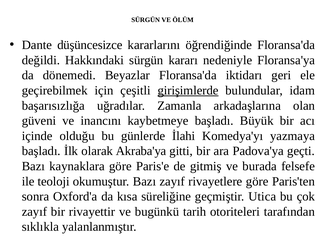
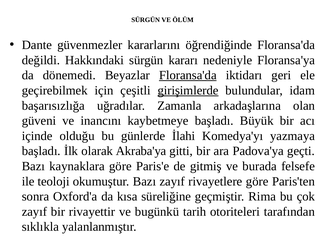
düşüncesizce: düşüncesizce -> güvenmezler
Floransa'da at (188, 75) underline: none -> present
Utica: Utica -> Rima
